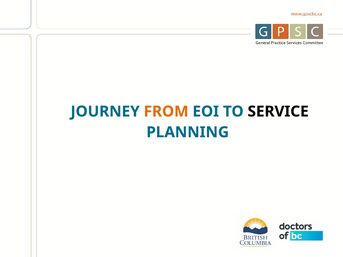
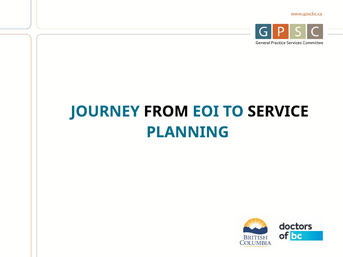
FROM colour: orange -> black
